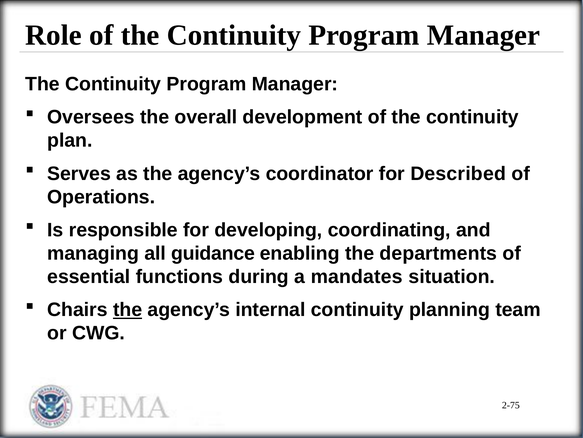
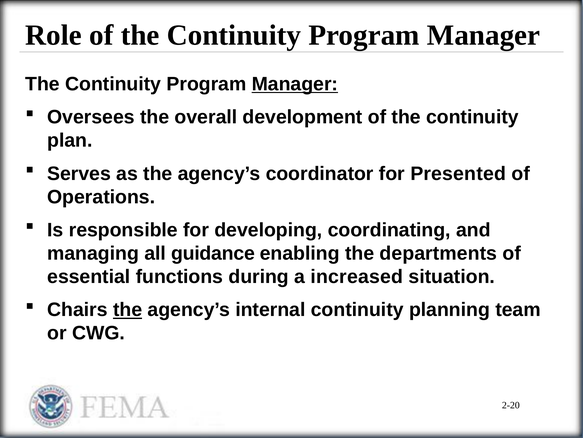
Manager at (295, 84) underline: none -> present
Described: Described -> Presented
mandates: mandates -> increased
2-75: 2-75 -> 2-20
